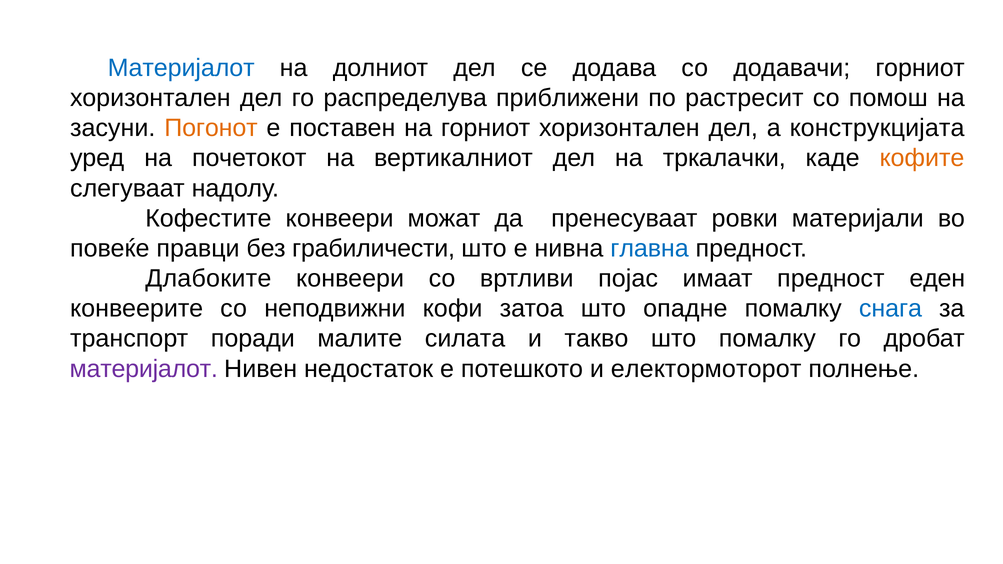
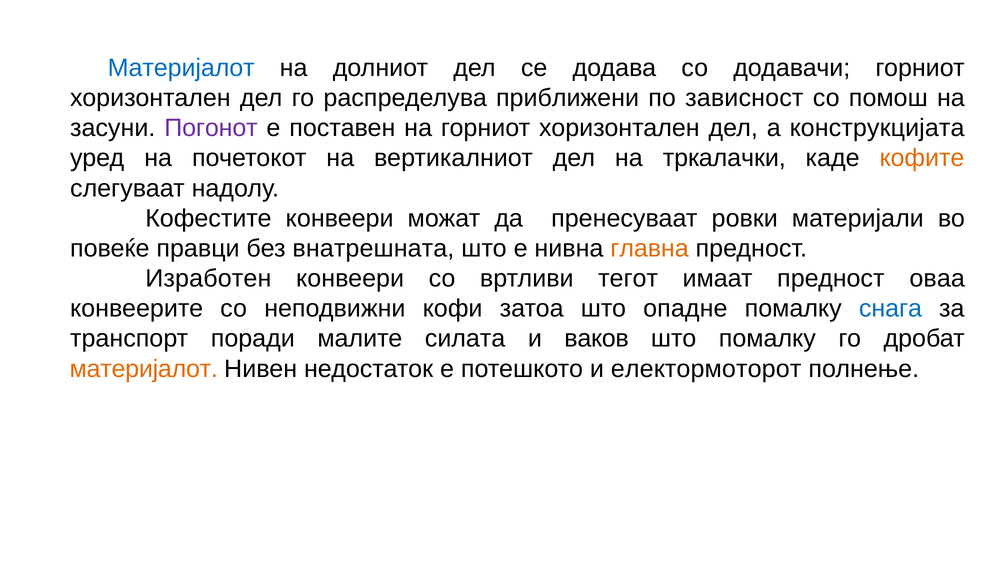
растресит: растресит -> зависност
Погонот colour: orange -> purple
грабиличести: грабиличести -> внатрешната
главна colour: blue -> orange
Длабоките: Длабоките -> Изработен
појас: појас -> тегот
еден: еден -> оваа
такво: такво -> ваков
материјалот at (144, 369) colour: purple -> orange
